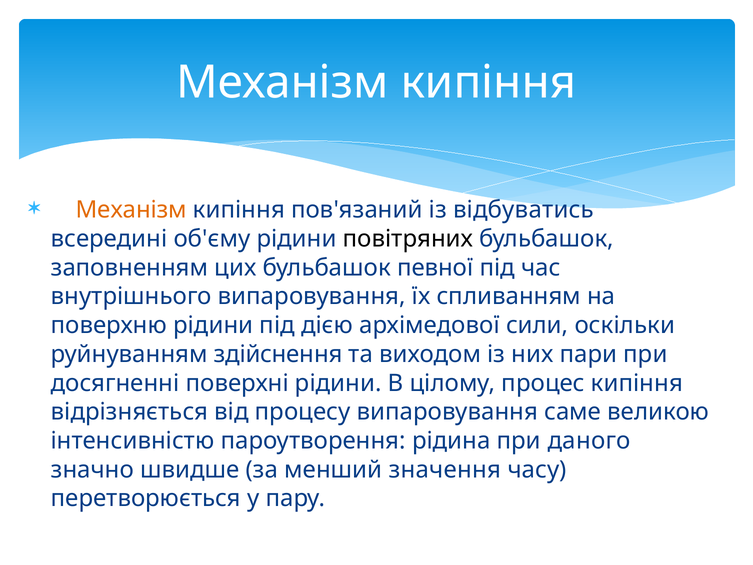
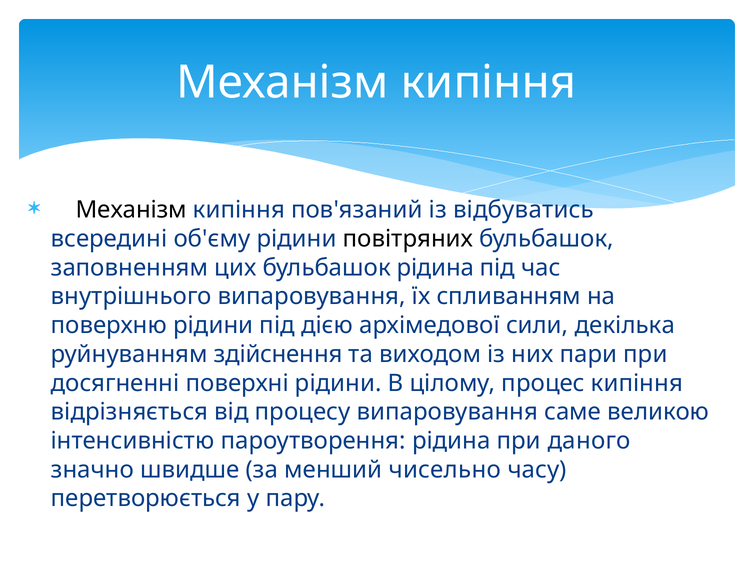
Механізм at (131, 210) colour: orange -> black
бульбашок певної: певної -> рідина
оскільки: оскільки -> декілька
значення: значення -> чисельно
